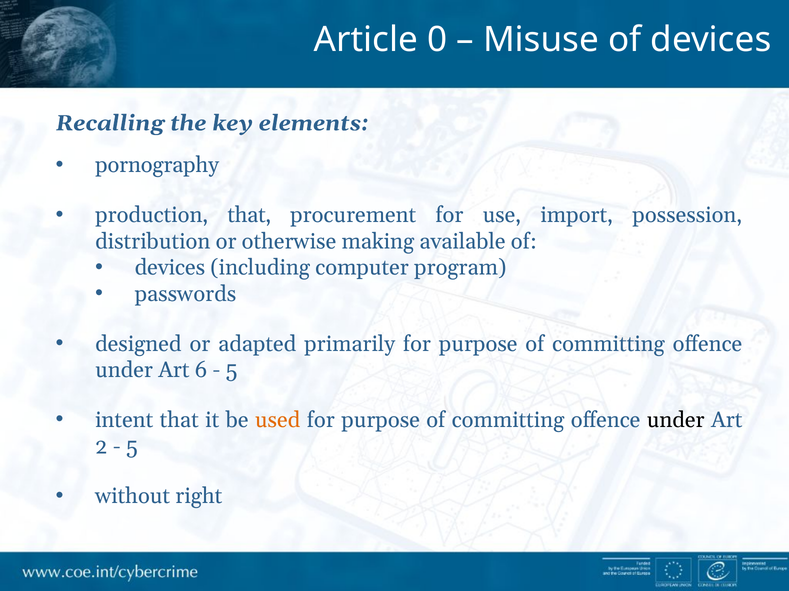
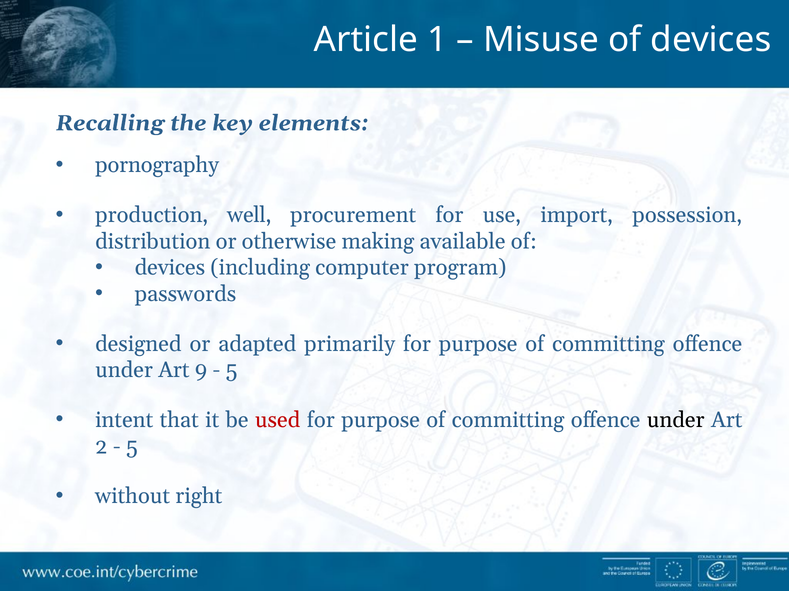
0: 0 -> 1
production that: that -> well
6: 6 -> 9
used colour: orange -> red
